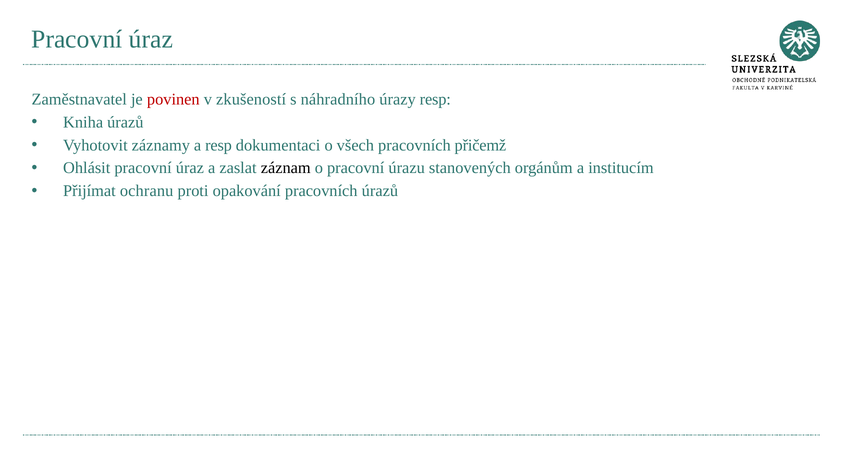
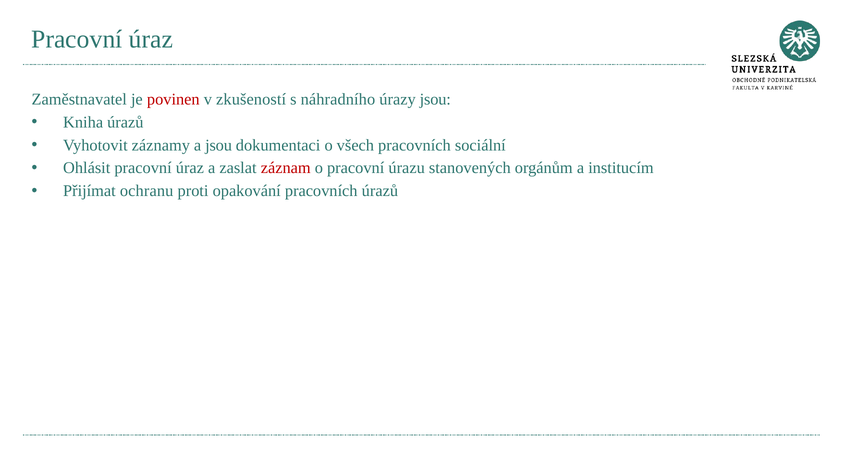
úrazy resp: resp -> jsou
a resp: resp -> jsou
přičemž: přičemž -> sociální
záznam colour: black -> red
